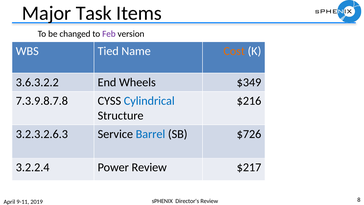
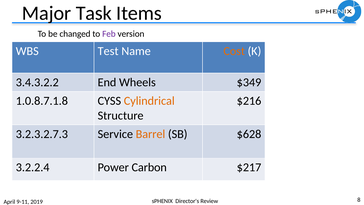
Tied: Tied -> Test
3.6.3.2.2: 3.6.3.2.2 -> 3.4.3.2.2
7.3.9.8.7.8: 7.3.9.8.7.8 -> 1.0.8.7.1.8
Cylindrical colour: blue -> orange
3.2.3.2.6.3: 3.2.3.2.6.3 -> 3.2.3.2.7.3
Barrel colour: blue -> orange
$726: $726 -> $628
Power Review: Review -> Carbon
